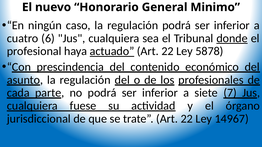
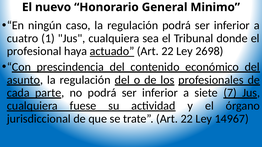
6: 6 -> 1
donde underline: present -> none
5878: 5878 -> 2698
